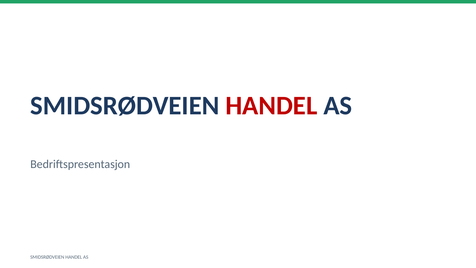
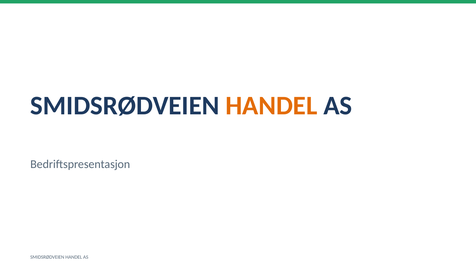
HANDEL at (271, 106) colour: red -> orange
